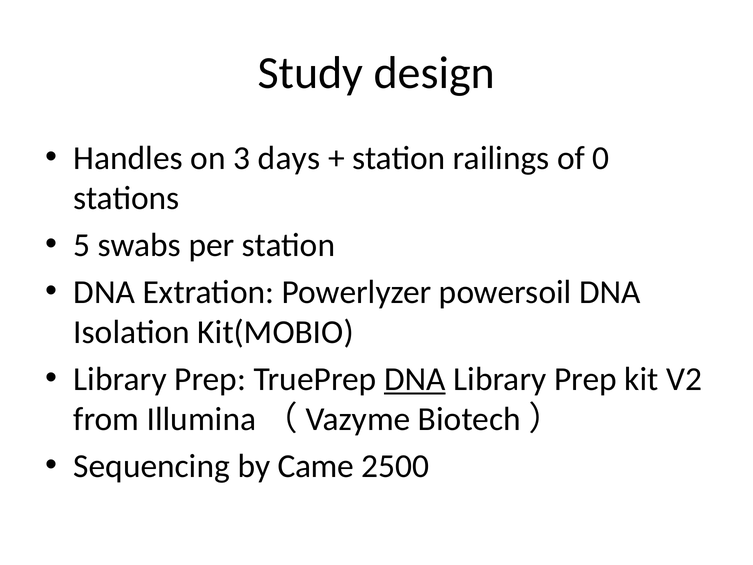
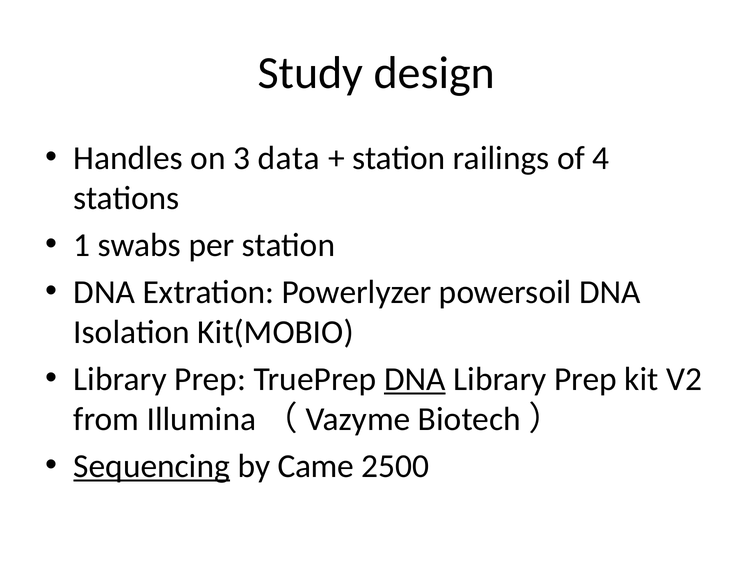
days: days -> data
0: 0 -> 4
5: 5 -> 1
Sequencing underline: none -> present
